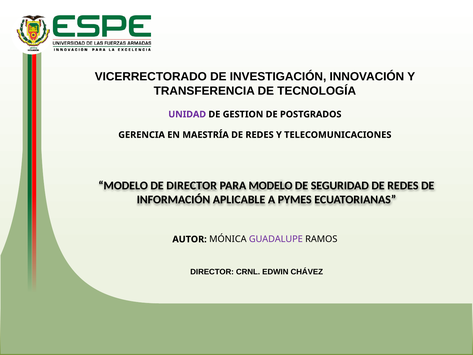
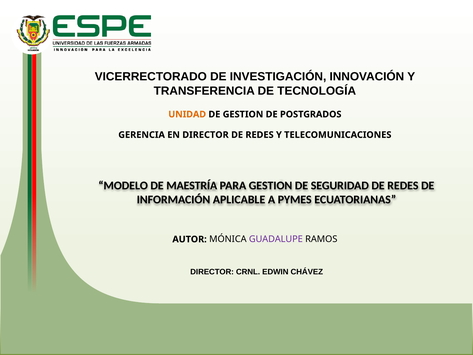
UNIDAD colour: purple -> orange
EN MAESTRÍA: MAESTRÍA -> DIRECTOR
DE DIRECTOR: DIRECTOR -> MAESTRÍA
PARA MODELO: MODELO -> GESTION
